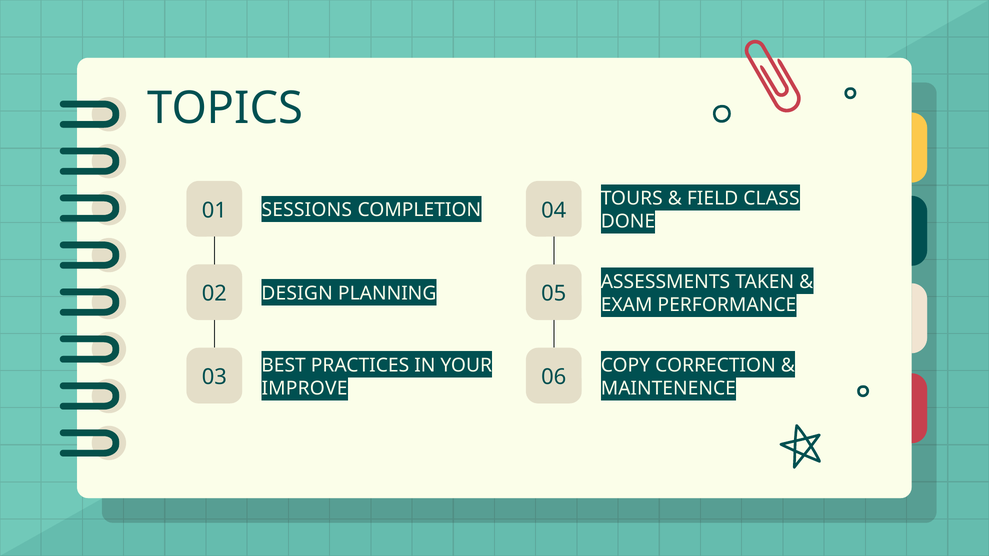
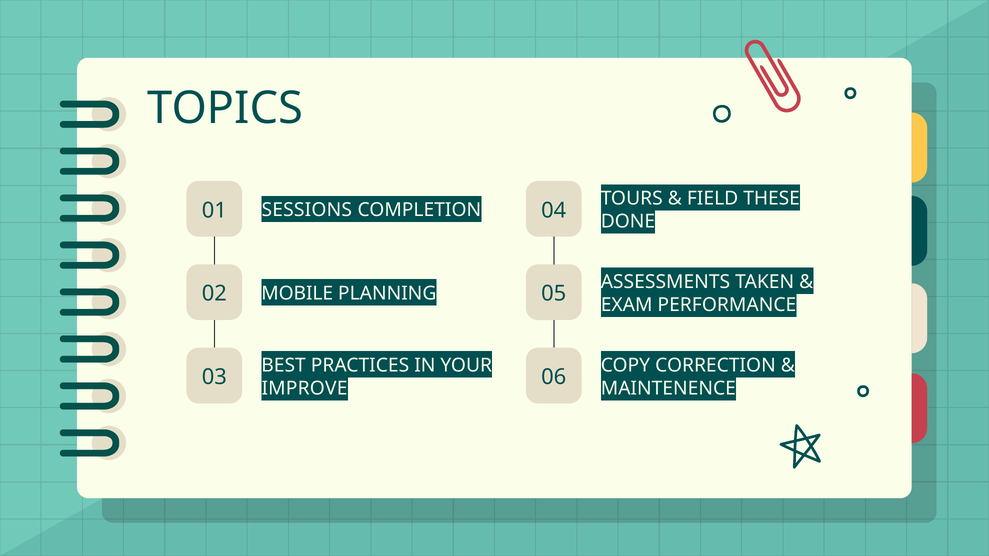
CLASS: CLASS -> THESE
DESIGN: DESIGN -> MOBILE
